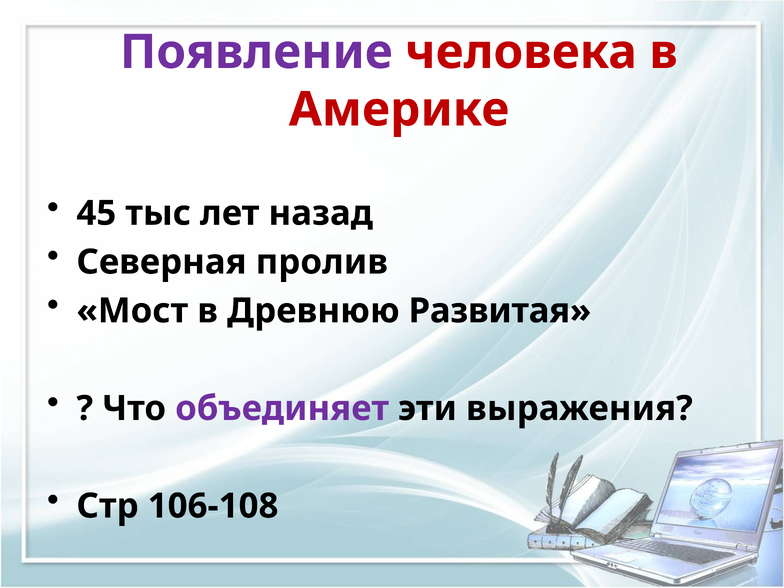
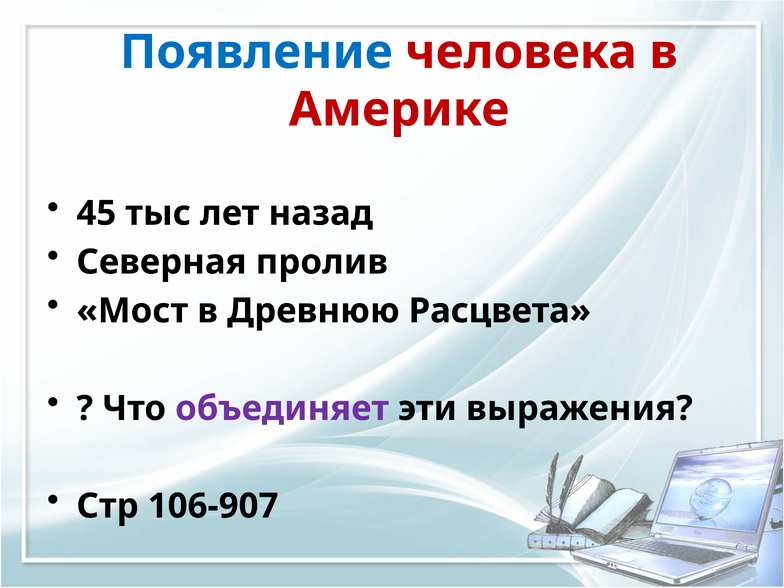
Появление colour: purple -> blue
Развитая: Развитая -> Расцвета
106-108: 106-108 -> 106-907
